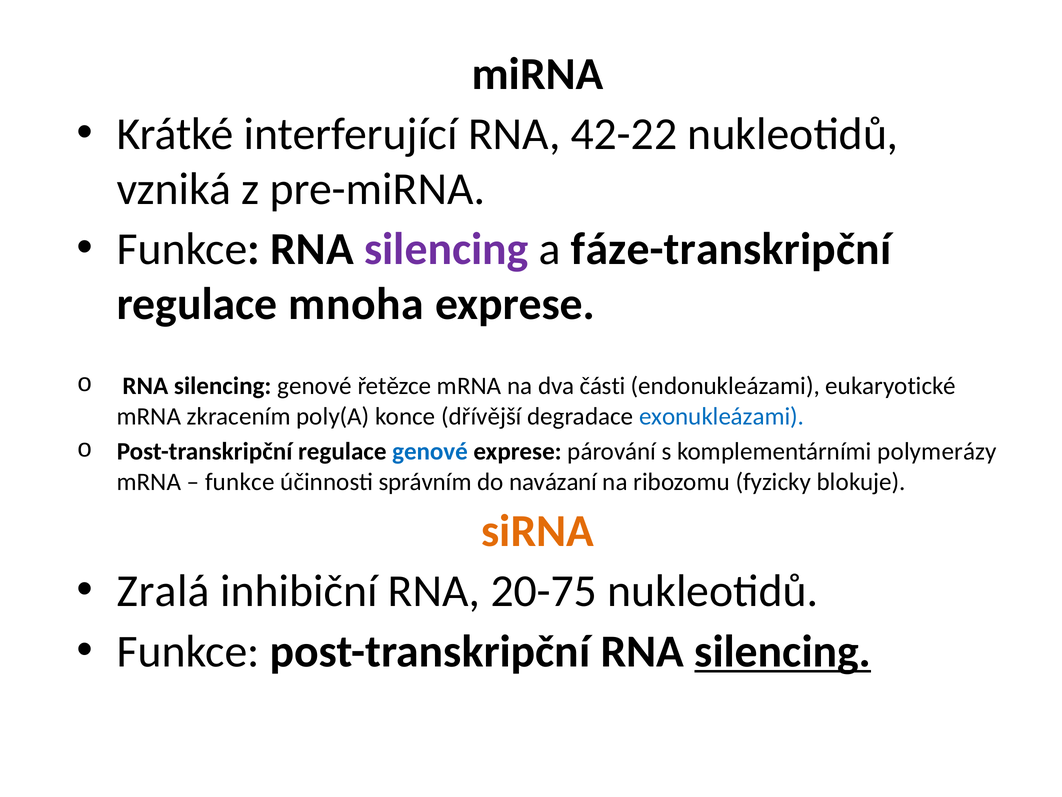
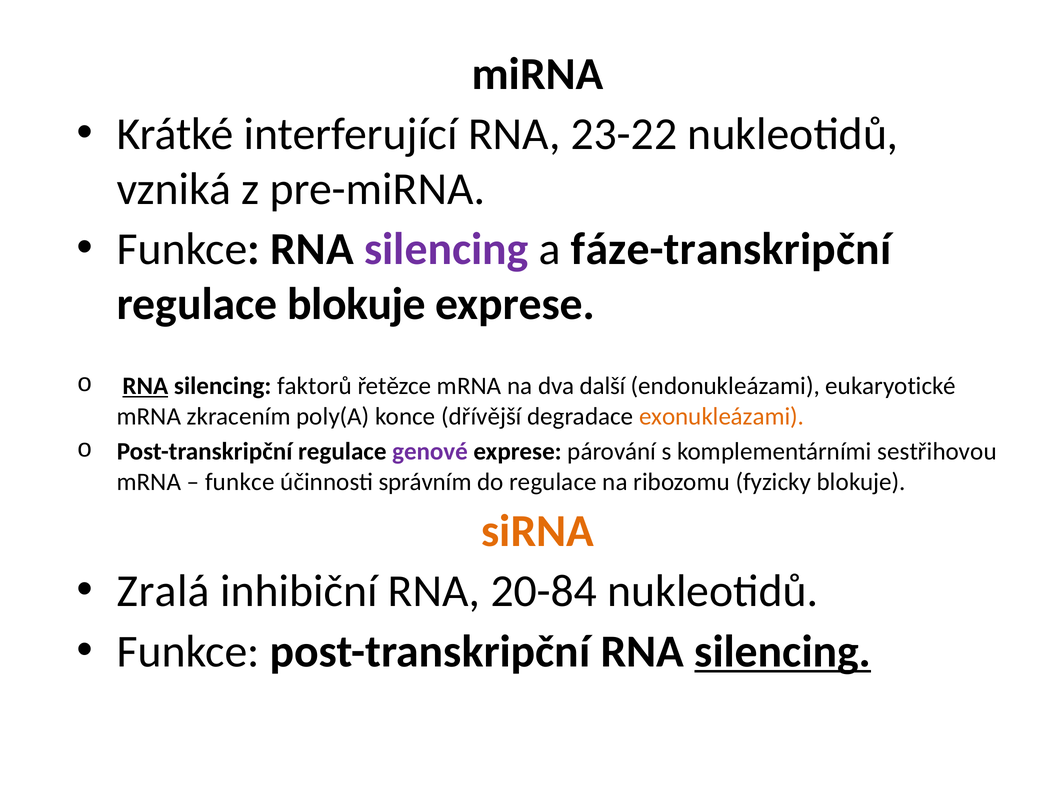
42-22: 42-22 -> 23-22
regulace mnoha: mnoha -> blokuje
RNA at (145, 386) underline: none -> present
silencing genové: genové -> faktorů
části: části -> další
exonukleázami colour: blue -> orange
genové at (430, 451) colour: blue -> purple
polymerázy: polymerázy -> sestřihovou
do navázaní: navázaní -> regulace
20-75: 20-75 -> 20-84
